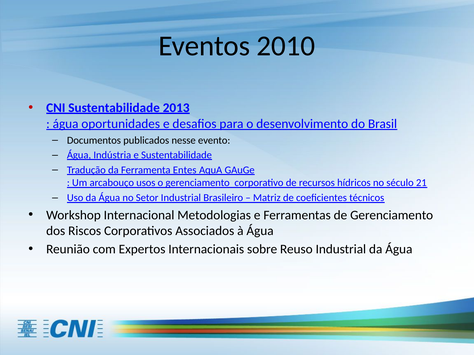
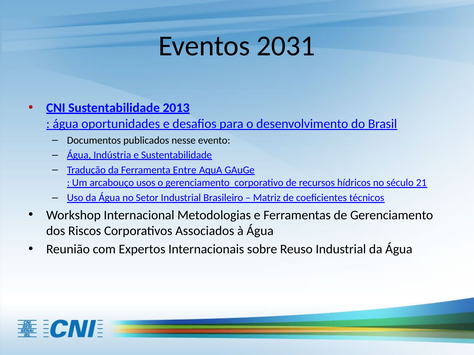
2010: 2010 -> 2031
Entes: Entes -> Entre
